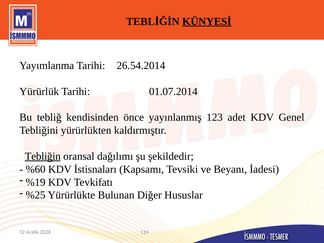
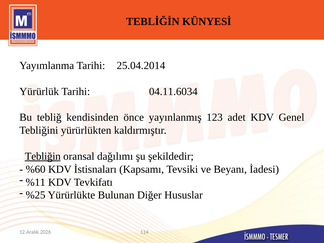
KÜNYESİ underline: present -> none
26.54.2014: 26.54.2014 -> 25.04.2014
01.07.2014: 01.07.2014 -> 04.11.6034
%19: %19 -> %11
